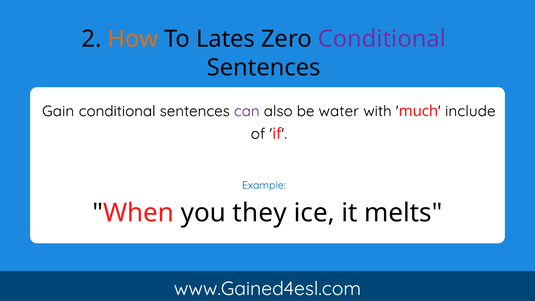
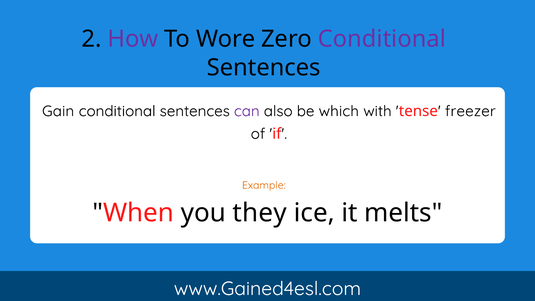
How colour: orange -> purple
Lates: Lates -> Wore
water: water -> which
much: much -> tense
include: include -> freezer
Example colour: blue -> orange
